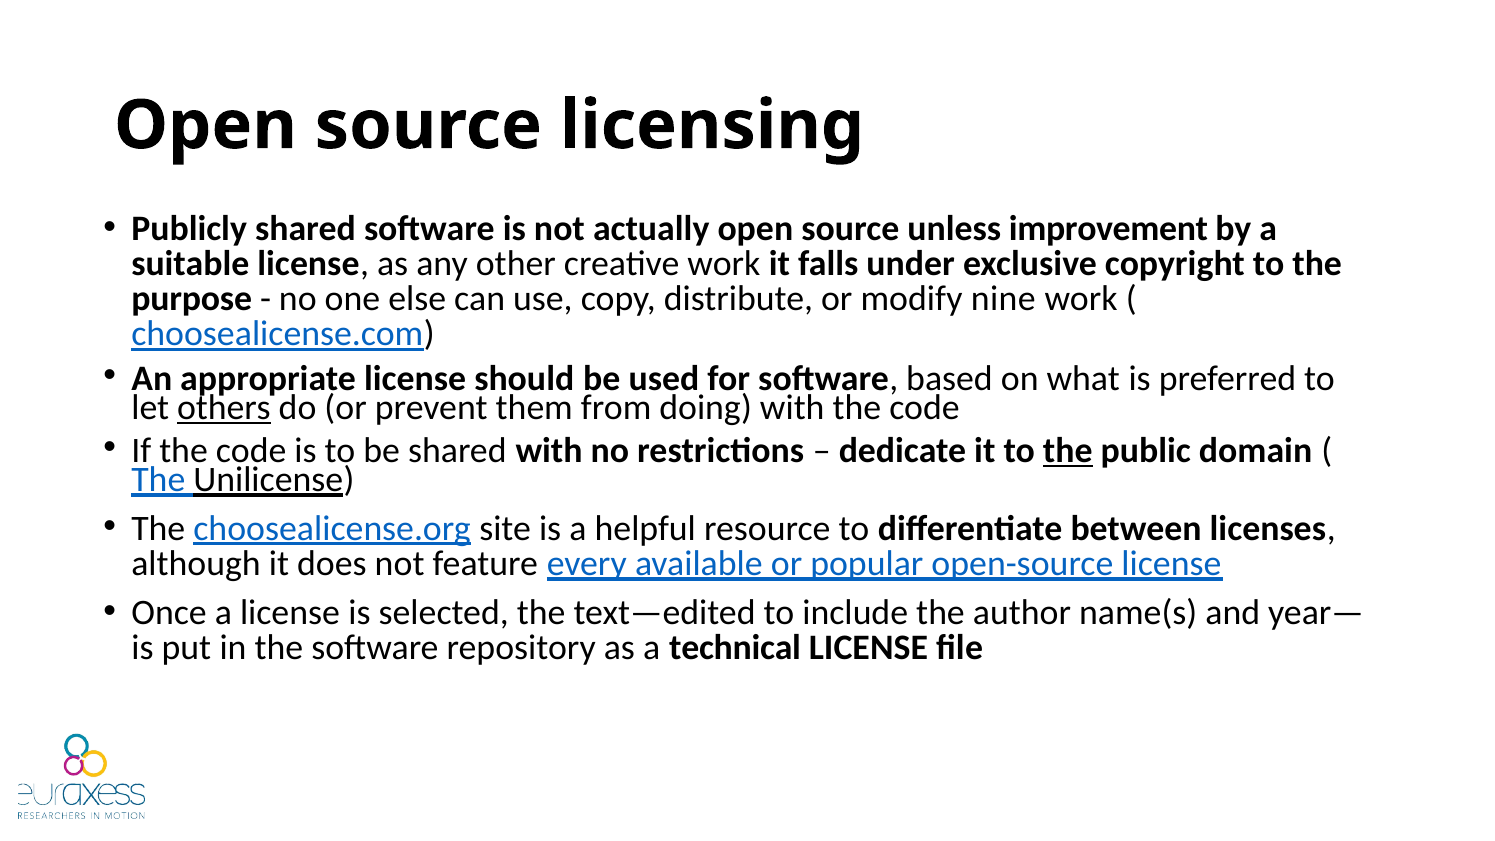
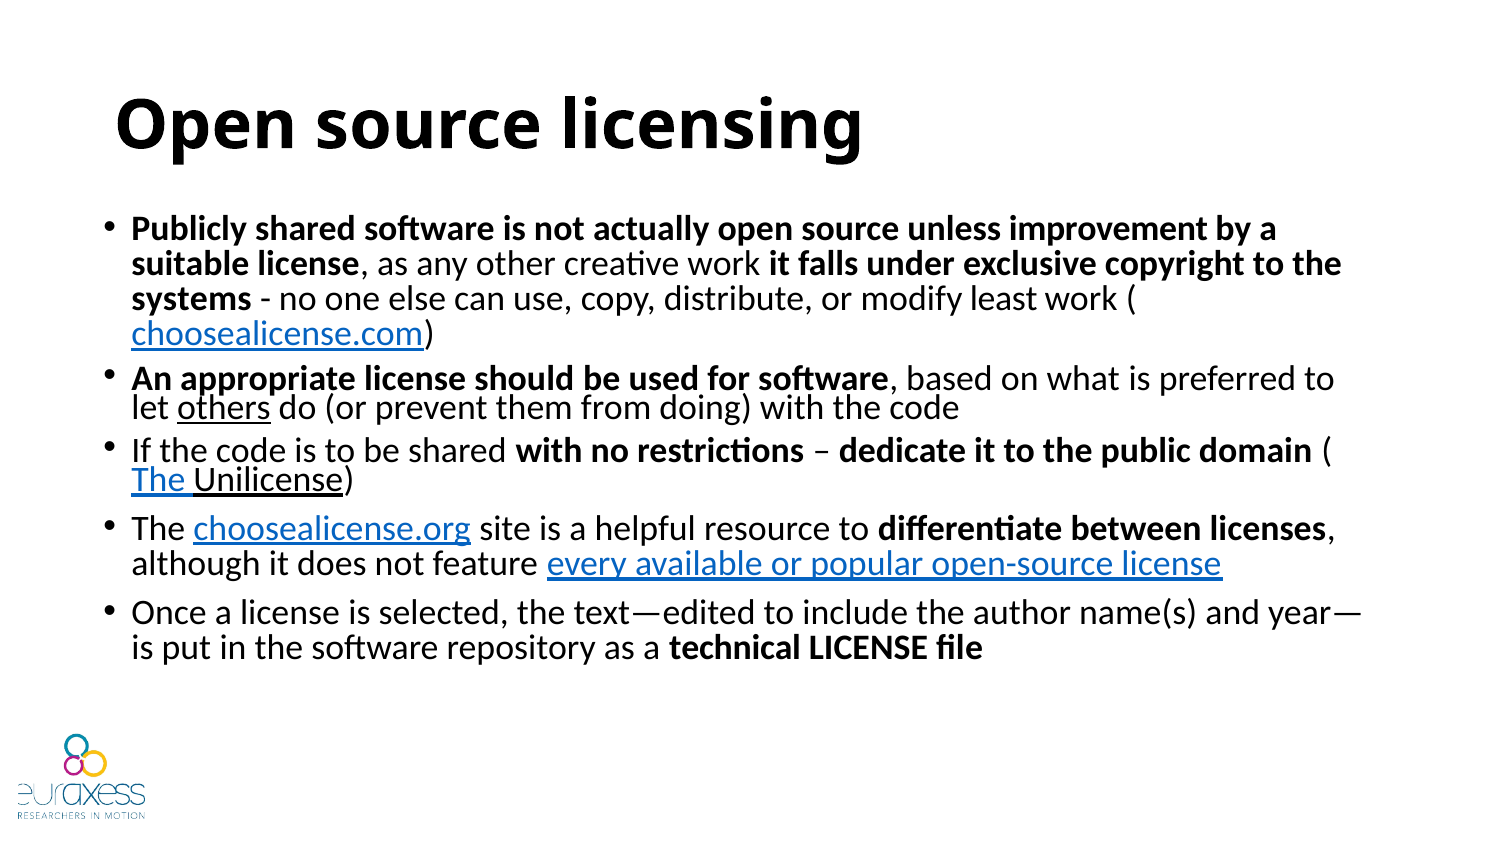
purpose: purpose -> systems
nine: nine -> least
the at (1068, 450) underline: present -> none
